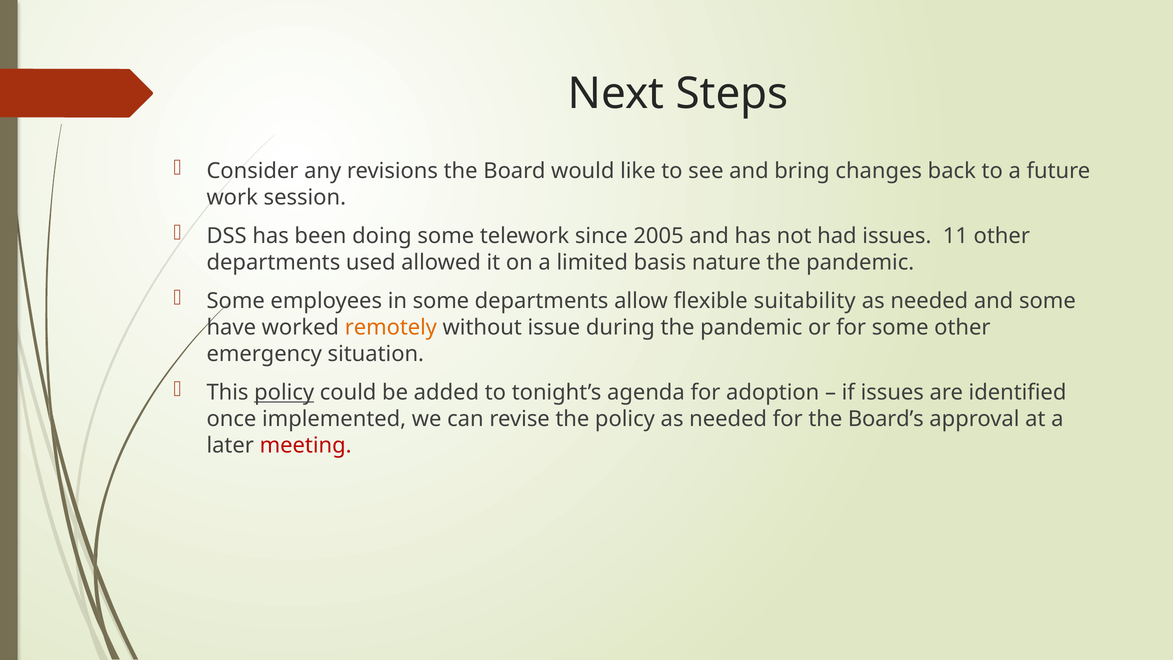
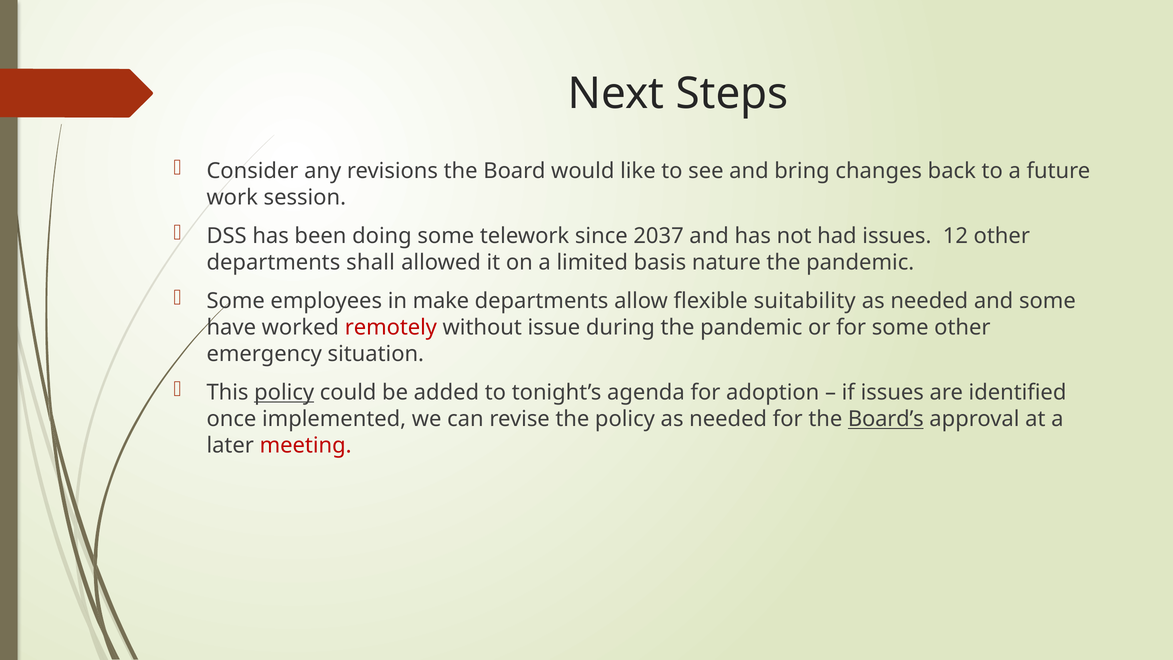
2005: 2005 -> 2037
11: 11 -> 12
used: used -> shall
in some: some -> make
remotely colour: orange -> red
Board’s underline: none -> present
